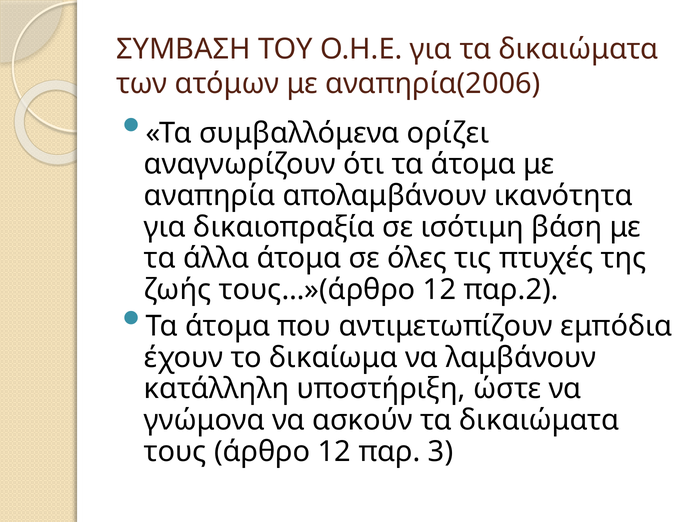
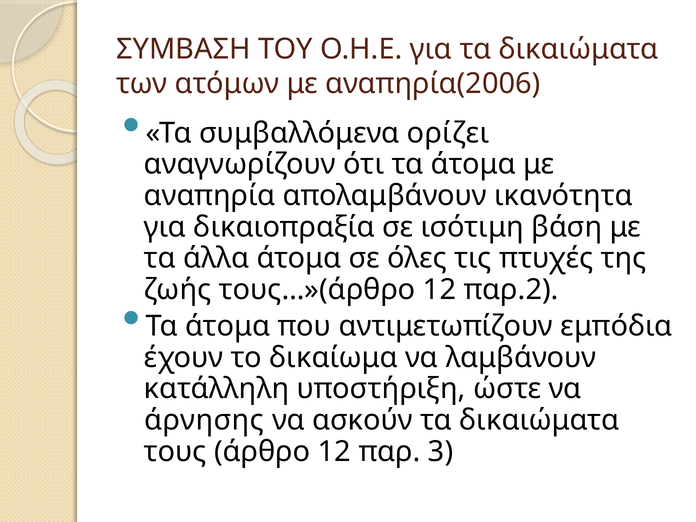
γνώμονα: γνώμονα -> άρνησης
